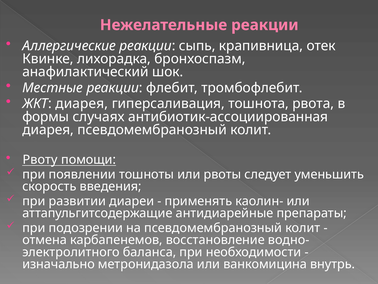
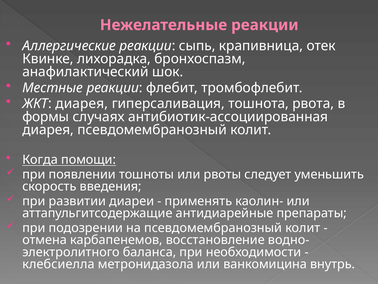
Рвоту: Рвоту -> Когда
изначально: изначально -> клебсиелла
